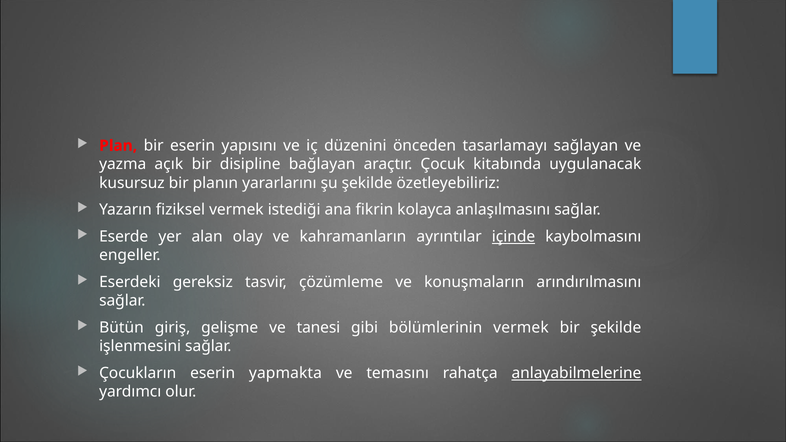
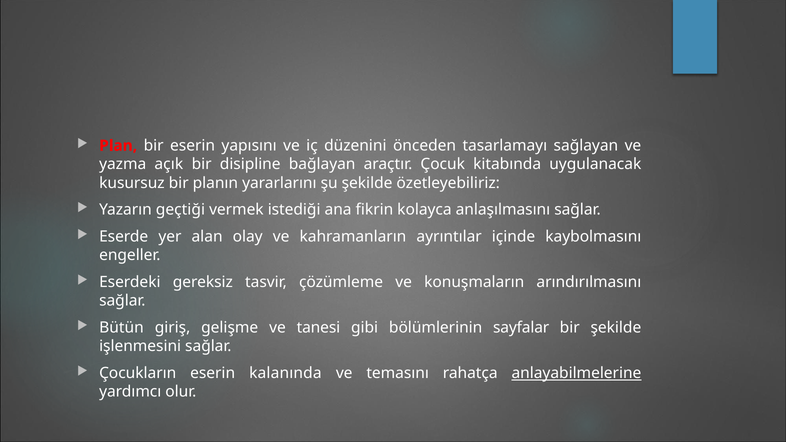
fiziksel: fiziksel -> geçtiği
içinde underline: present -> none
bölümlerinin vermek: vermek -> sayfalar
yapmakta: yapmakta -> kalanında
